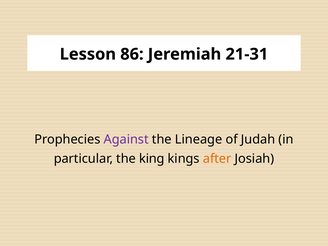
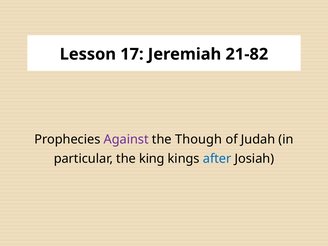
86: 86 -> 17
21-31: 21-31 -> 21-82
Lineage: Lineage -> Though
after colour: orange -> blue
